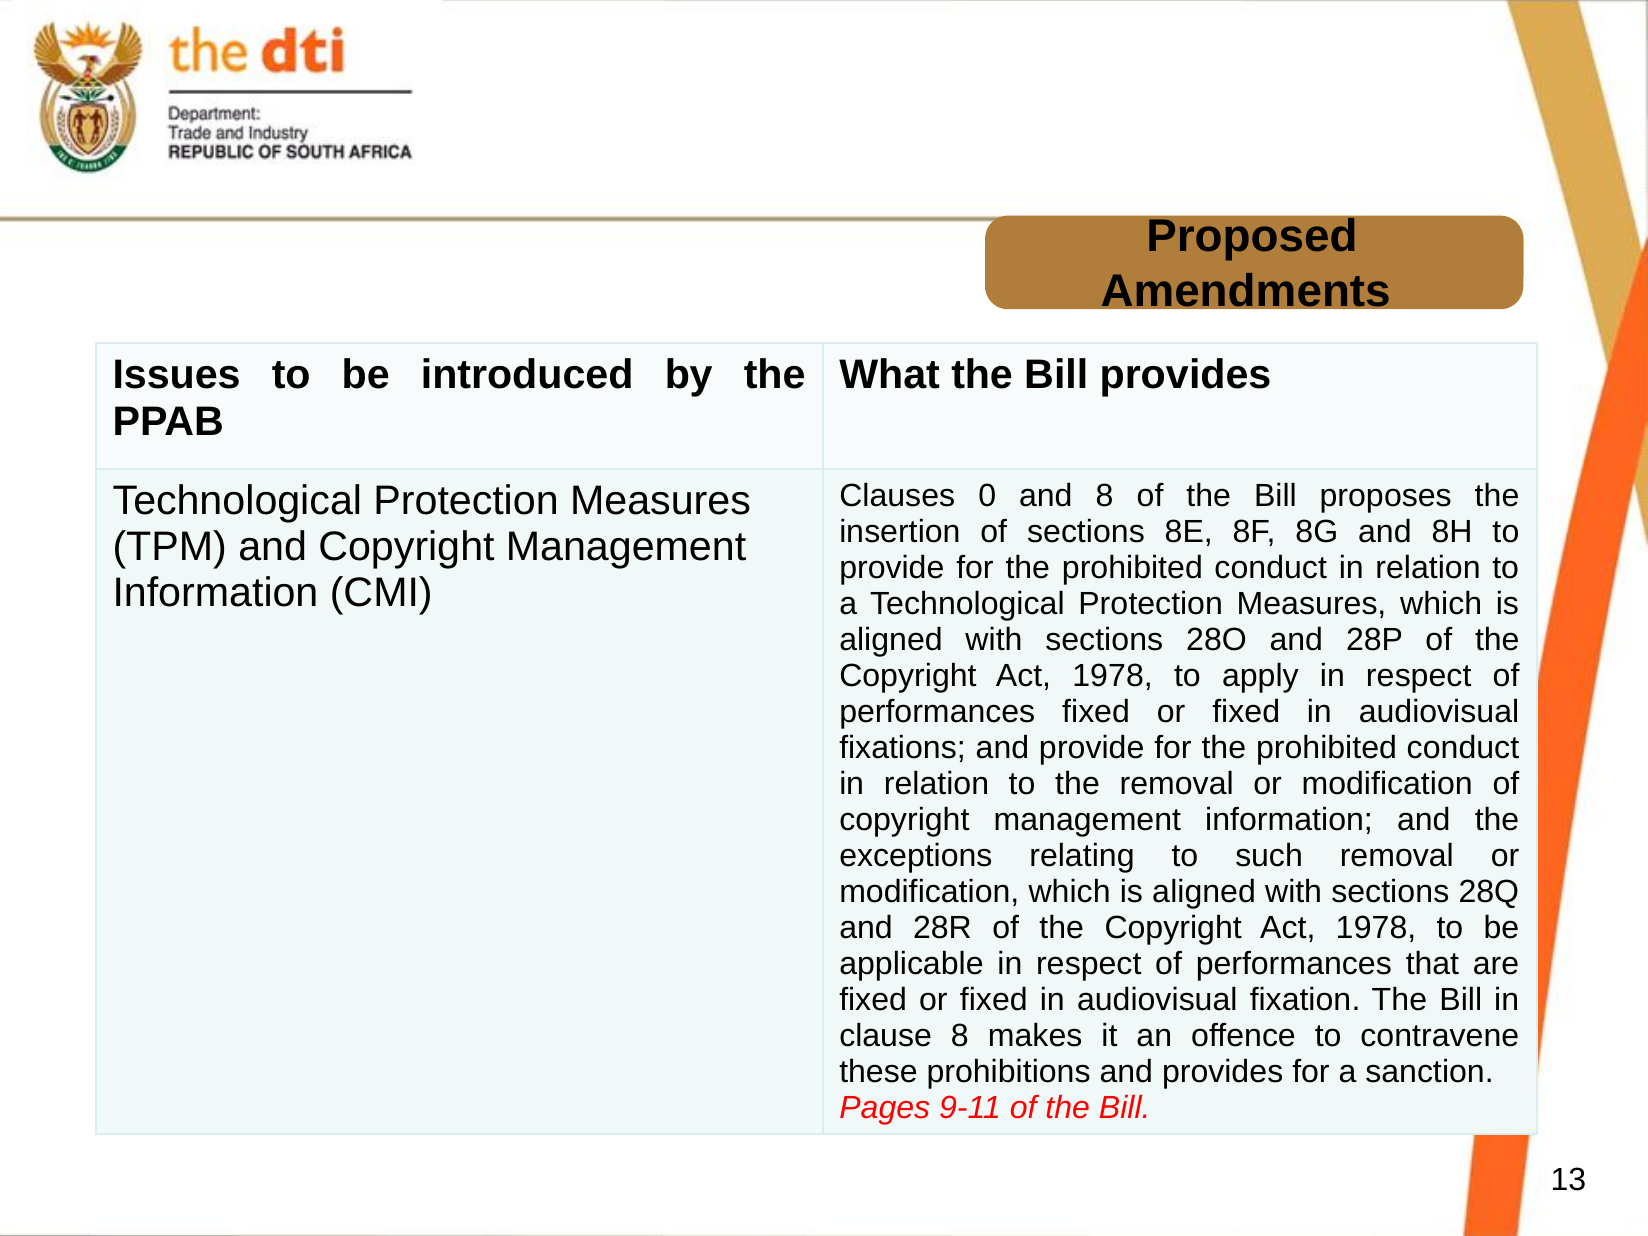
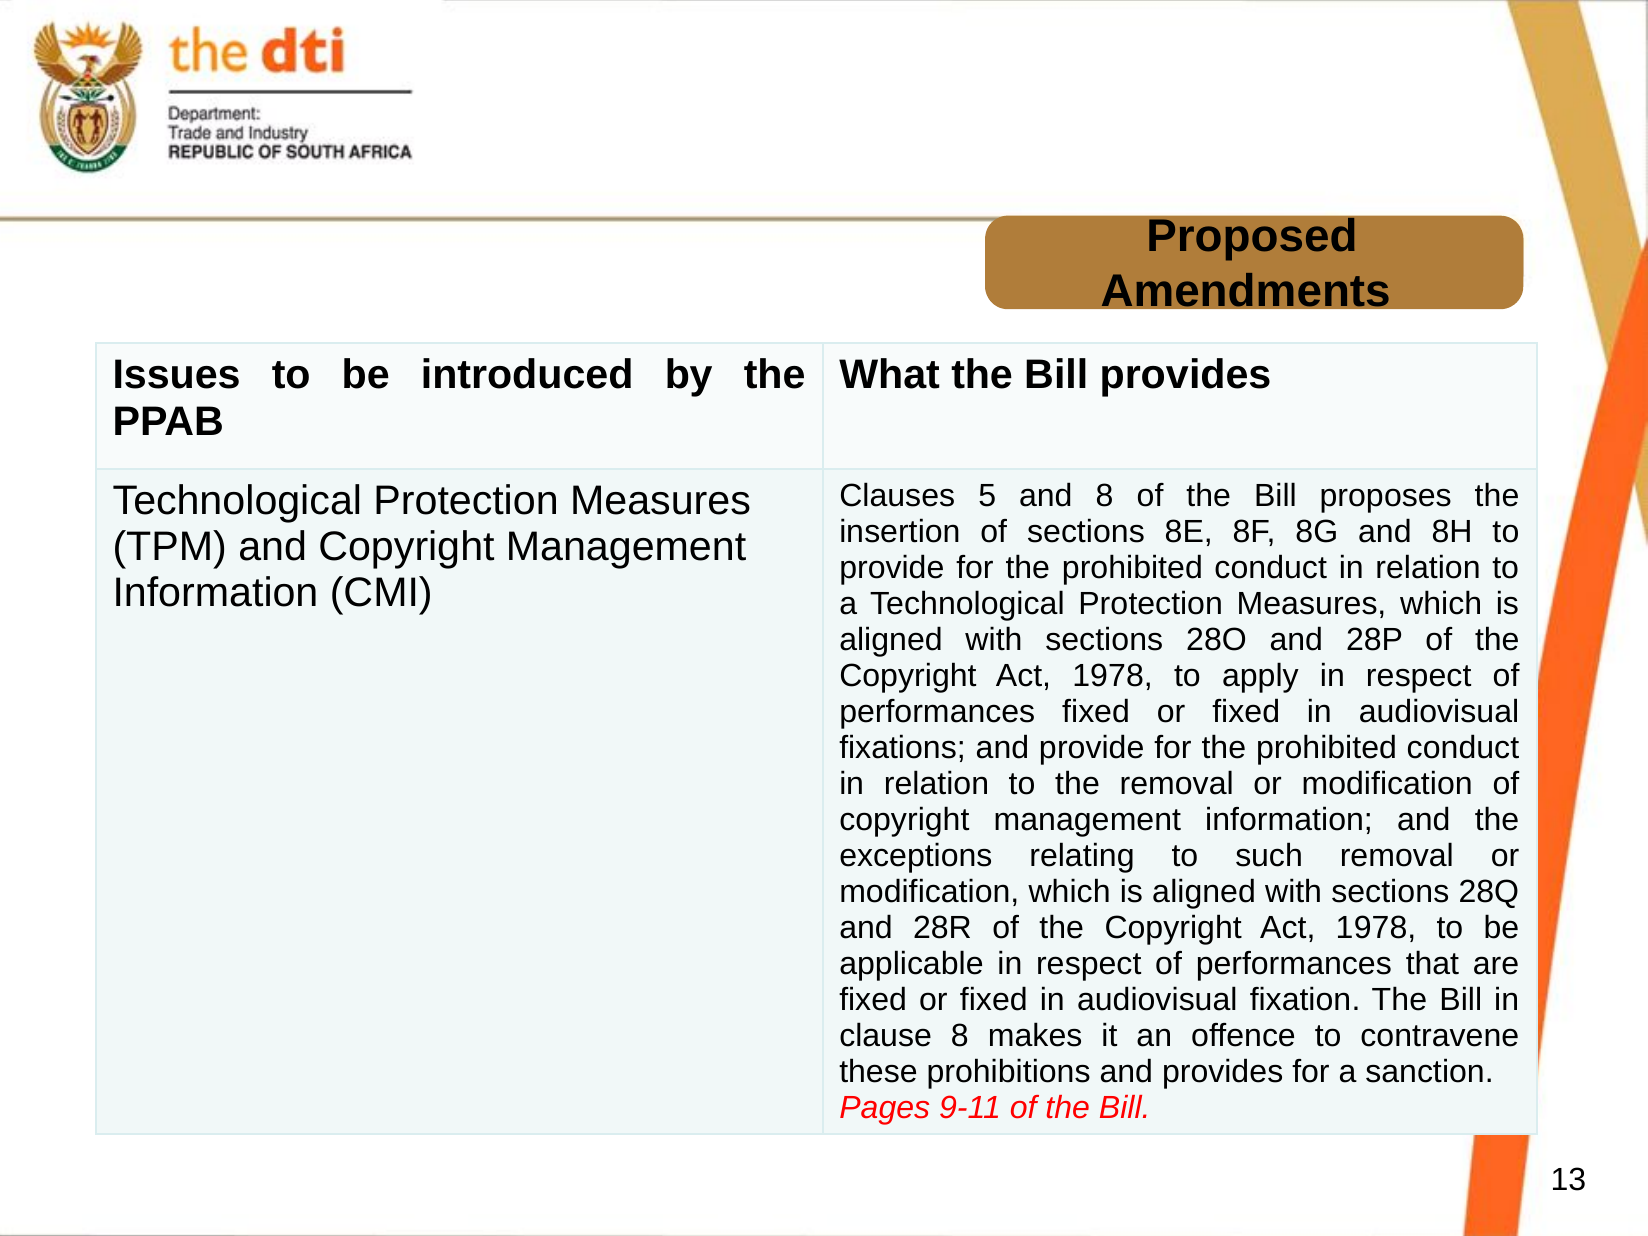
0: 0 -> 5
